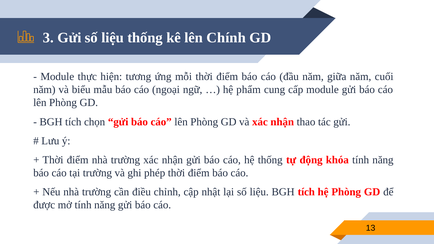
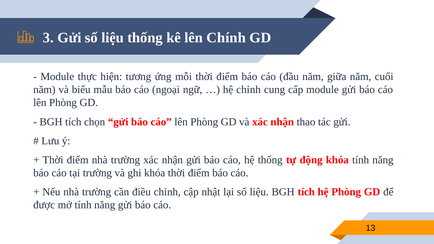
hệ phẩm: phẩm -> chỉnh
ghi phép: phép -> khóa
